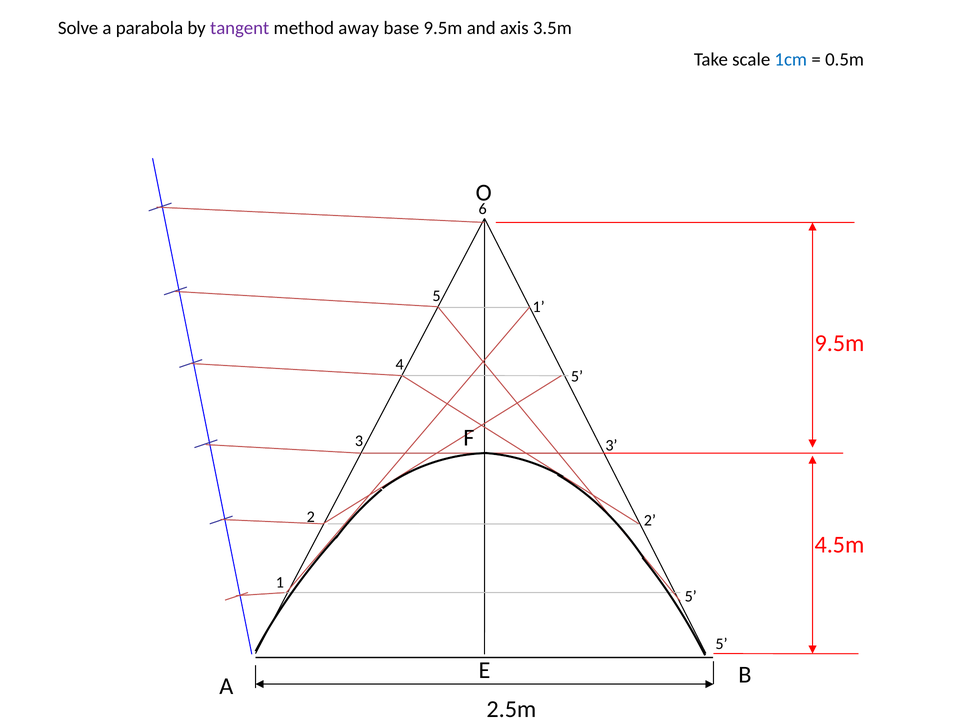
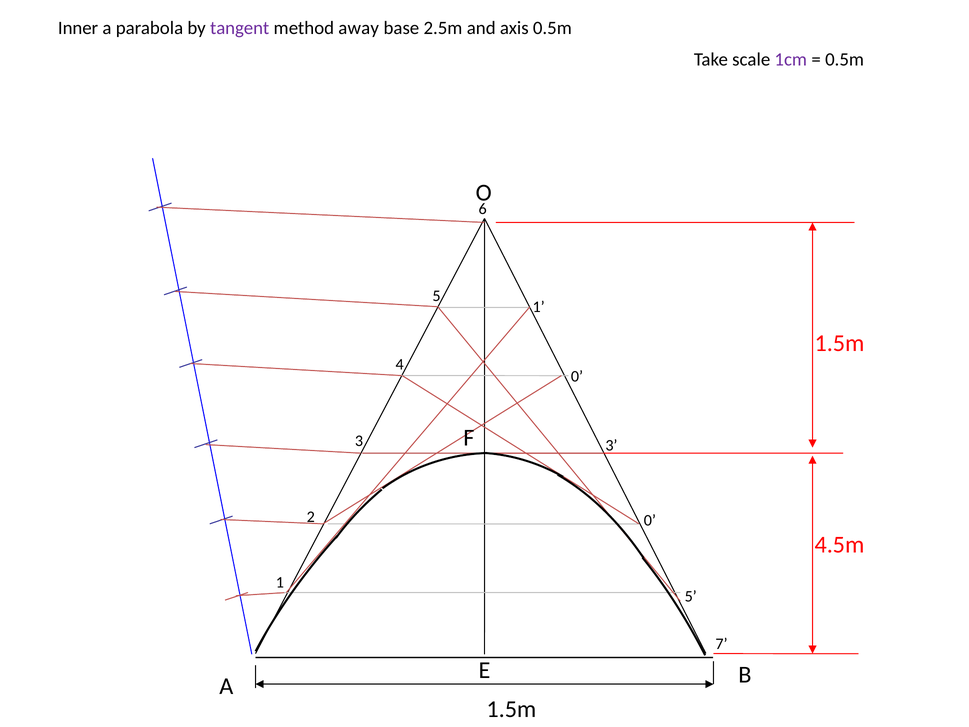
Solve: Solve -> Inner
base 9.5m: 9.5m -> 2.5m
axis 3.5m: 3.5m -> 0.5m
1cm colour: blue -> purple
9.5m at (839, 343): 9.5m -> 1.5m
5 at (577, 376): 5 -> 0
2 at (650, 520): 2 -> 0
5 at (721, 644): 5 -> 7
2.5m at (511, 709): 2.5m -> 1.5m
